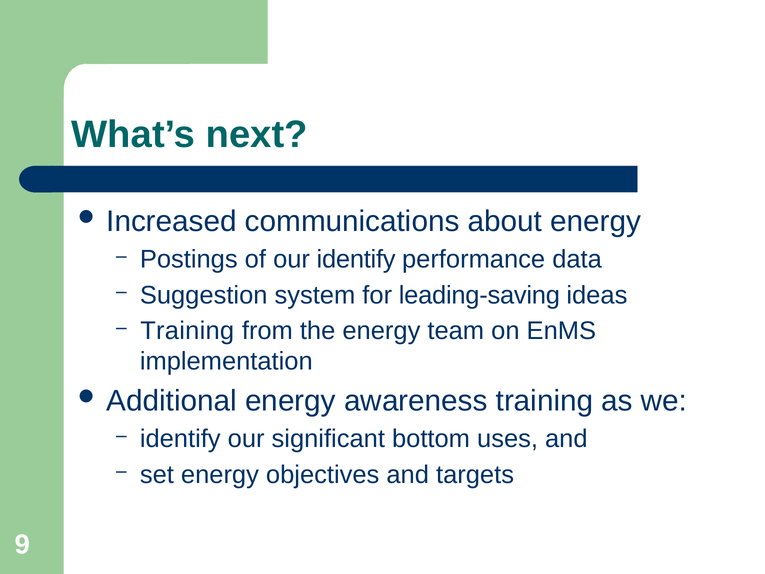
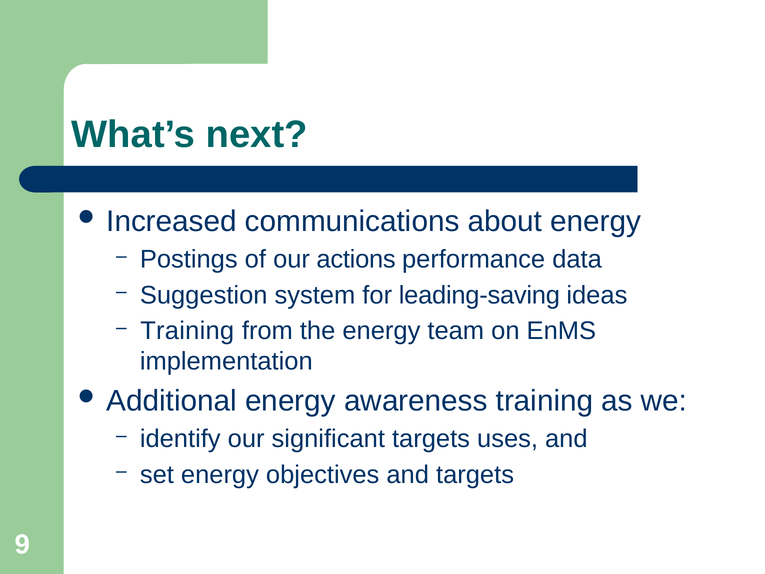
our identify: identify -> actions
significant bottom: bottom -> targets
